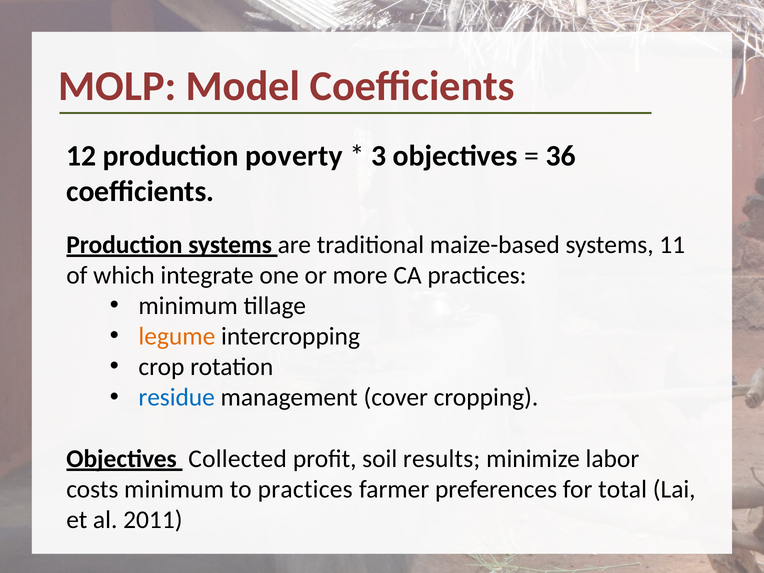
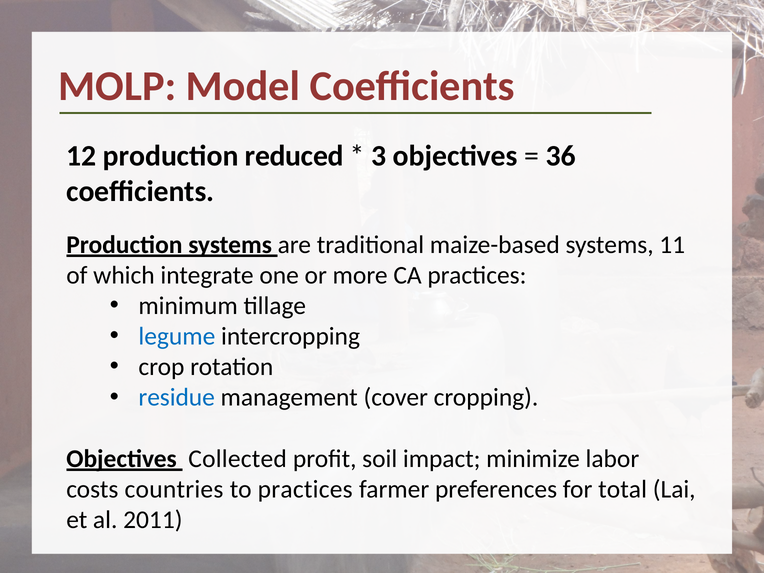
poverty: poverty -> reduced
legume colour: orange -> blue
results: results -> impact
costs minimum: minimum -> countries
